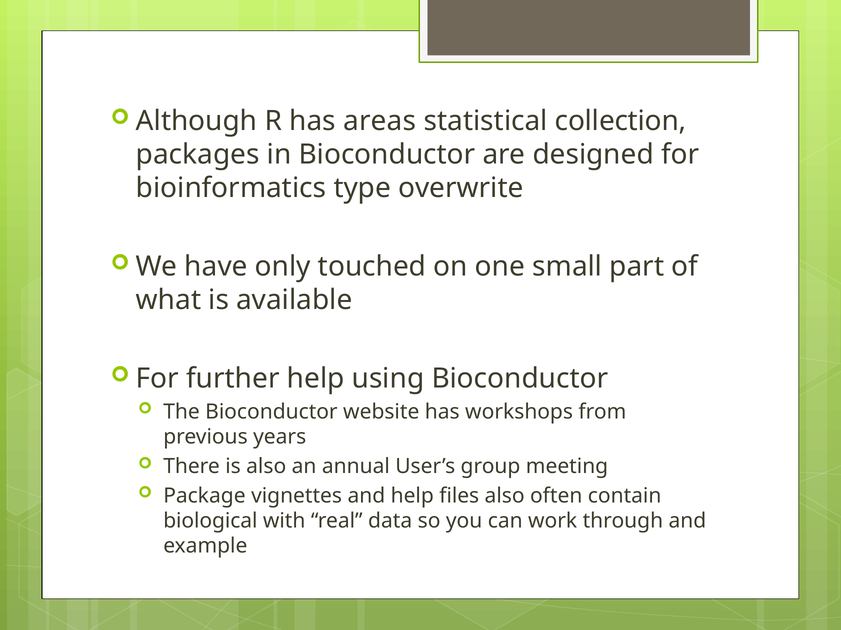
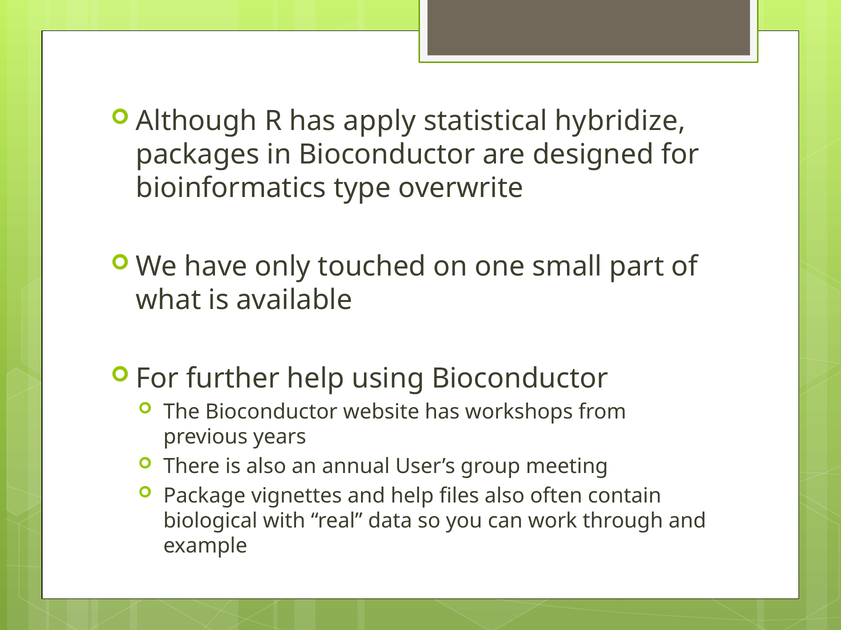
areas: areas -> apply
collection: collection -> hybridize
